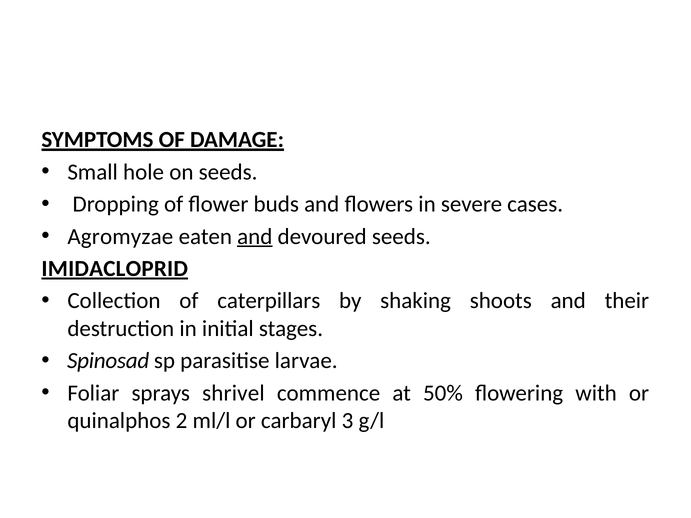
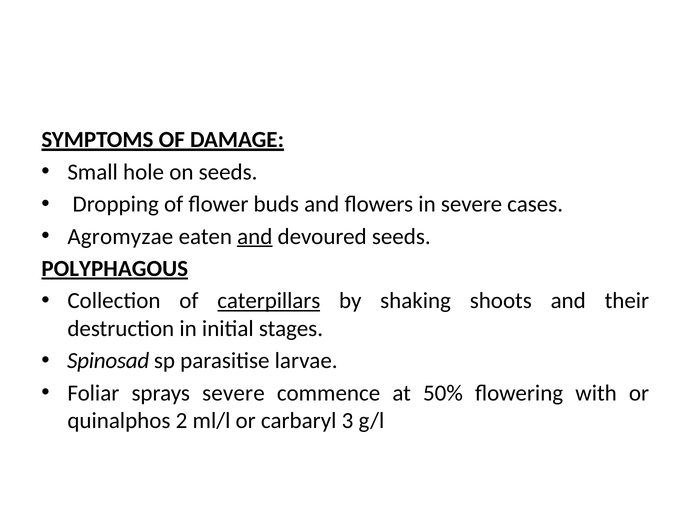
IMIDACLOPRID: IMIDACLOPRID -> POLYPHAGOUS
caterpillars underline: none -> present
sprays shrivel: shrivel -> severe
